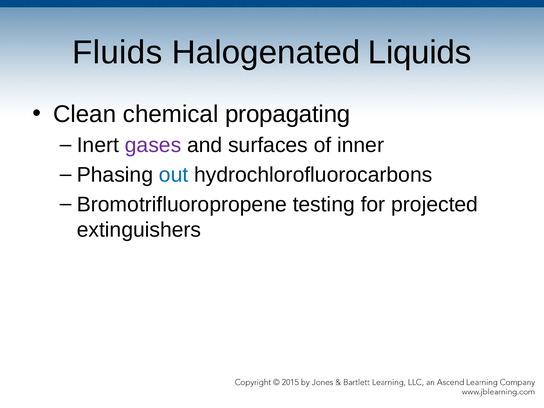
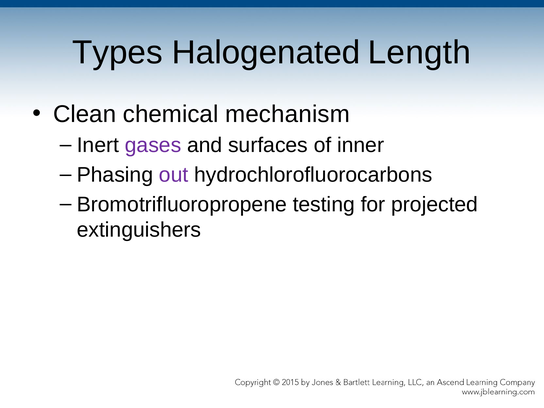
Fluids: Fluids -> Types
Liquids: Liquids -> Length
propagating: propagating -> mechanism
out colour: blue -> purple
